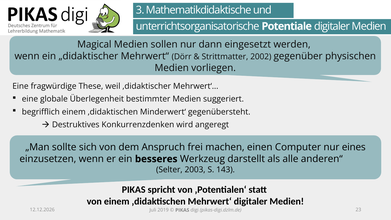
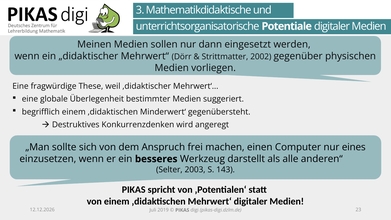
Magical: Magical -> Meinen
